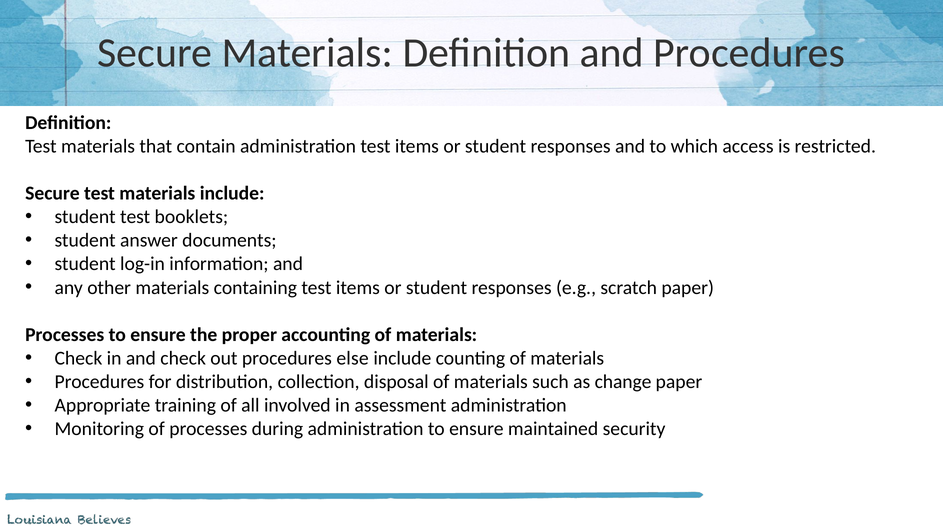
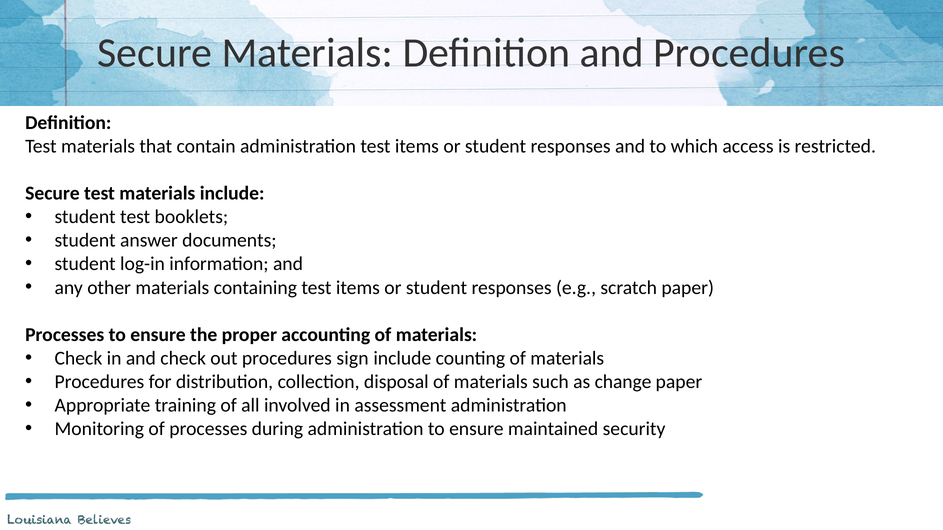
else: else -> sign
